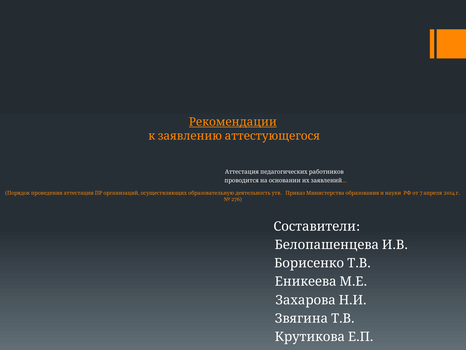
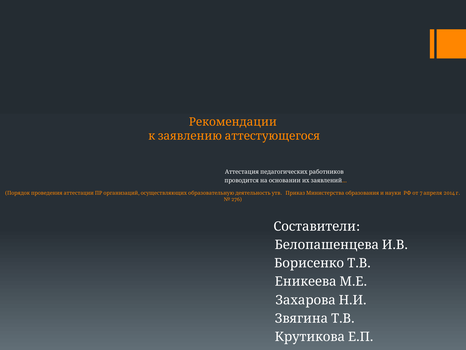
Рекомендации underline: present -> none
